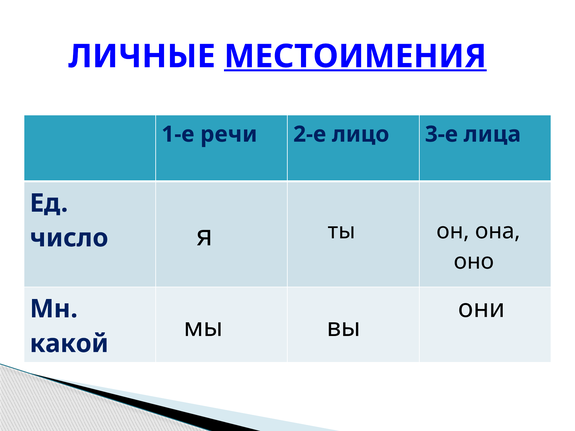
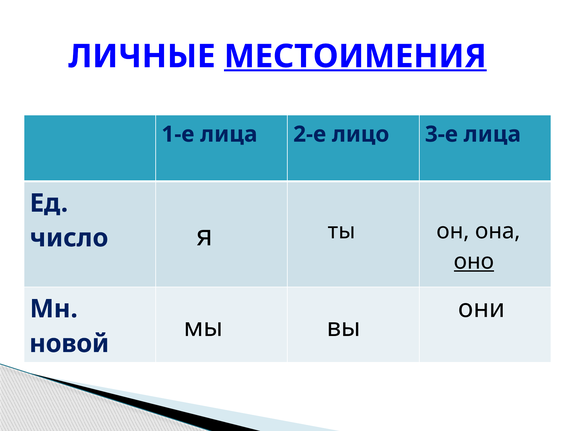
1-е речи: речи -> лица
оно underline: none -> present
какой: какой -> новой
